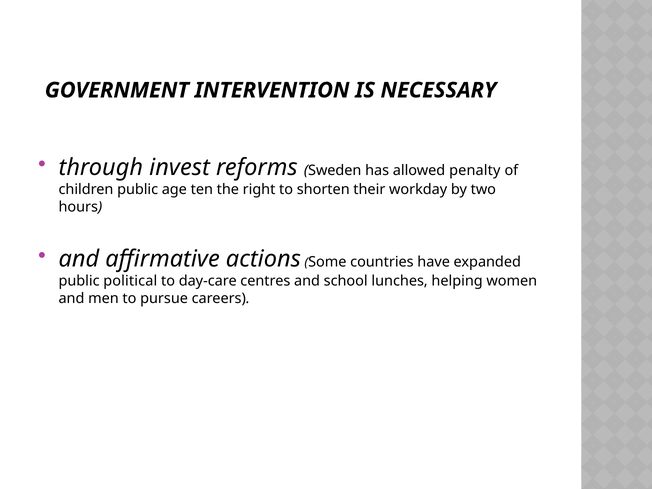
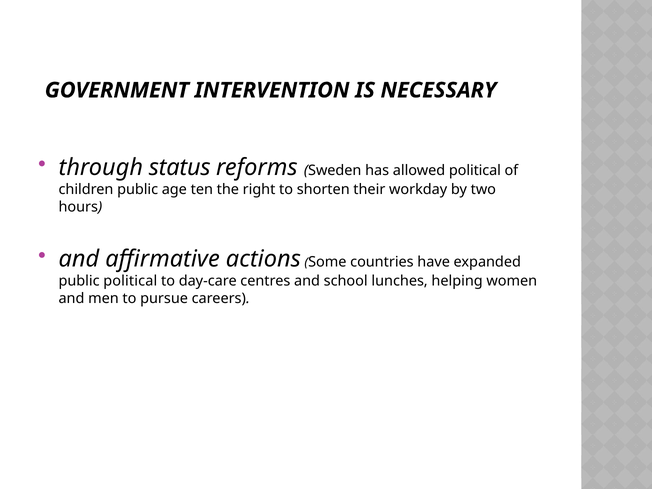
invest: invest -> status
allowed penalty: penalty -> political
